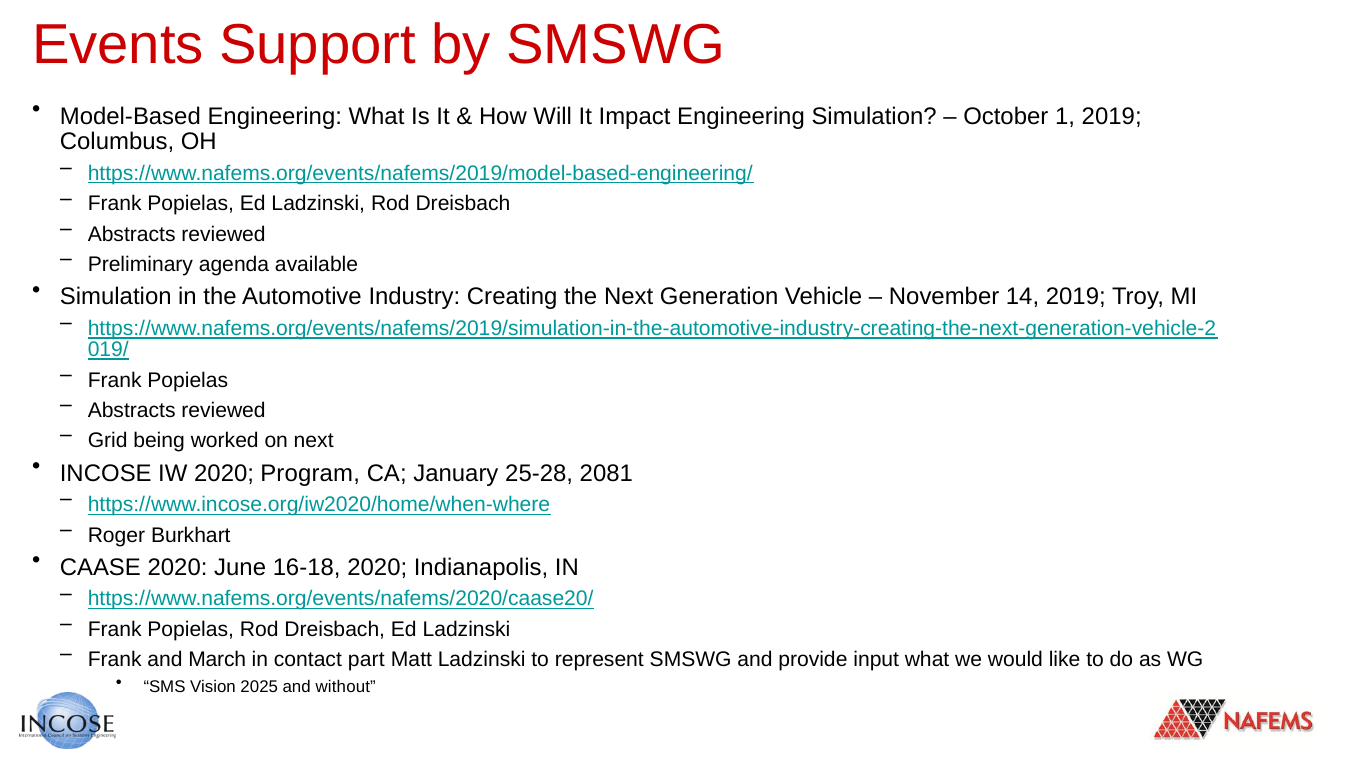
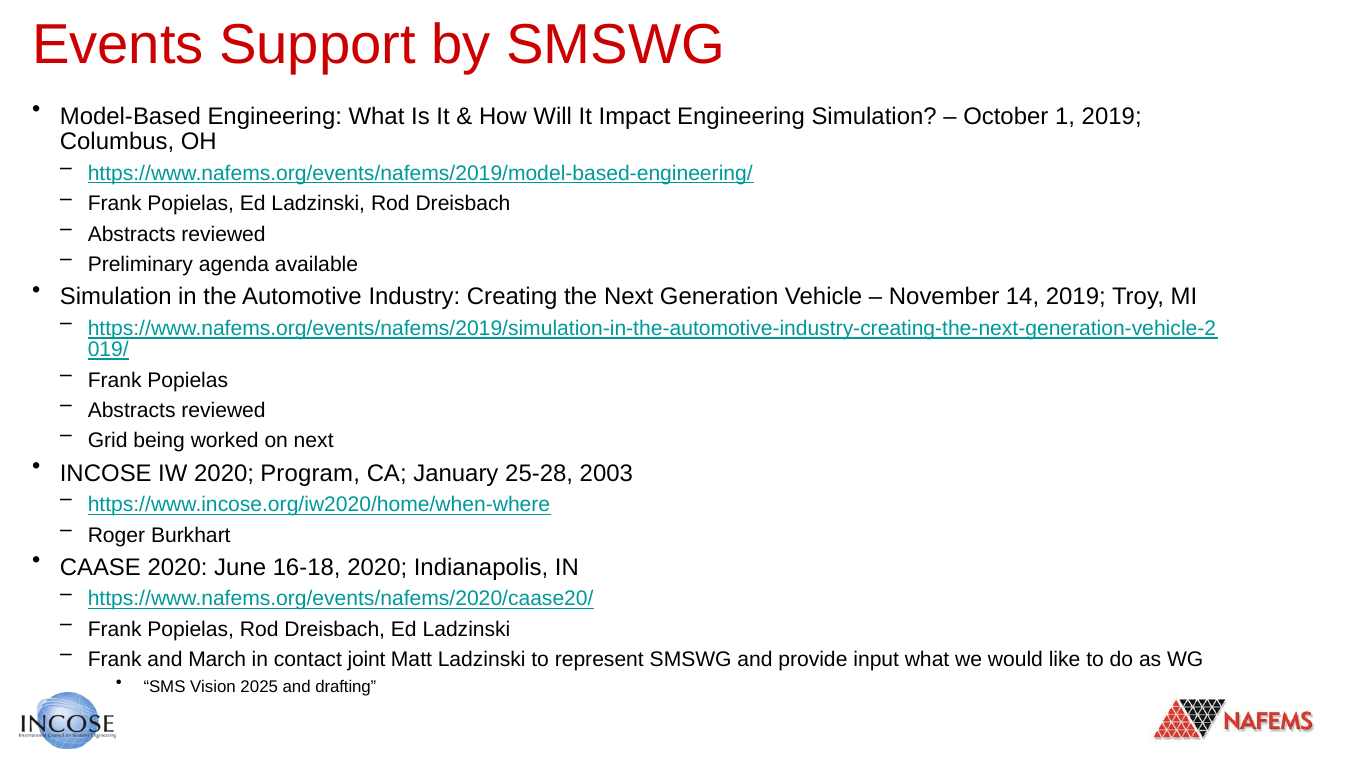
2081: 2081 -> 2003
part: part -> joint
without: without -> drafting
